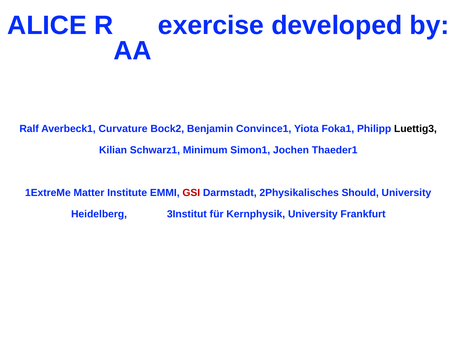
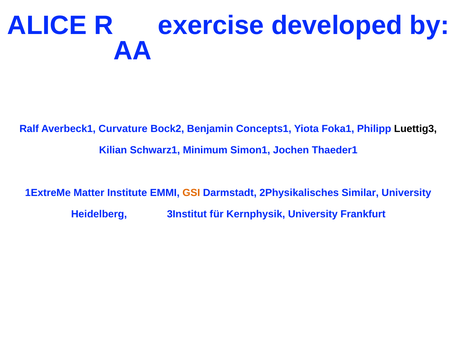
Convince1: Convince1 -> Concepts1
GSI colour: red -> orange
Should: Should -> Similar
